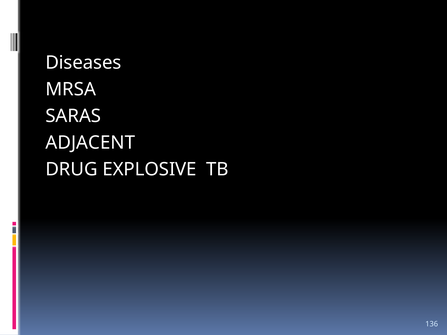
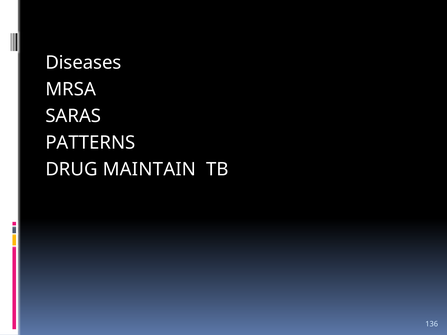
ADJACENT: ADJACENT -> PATTERNS
EXPLOSIVE: EXPLOSIVE -> MAINTAIN
